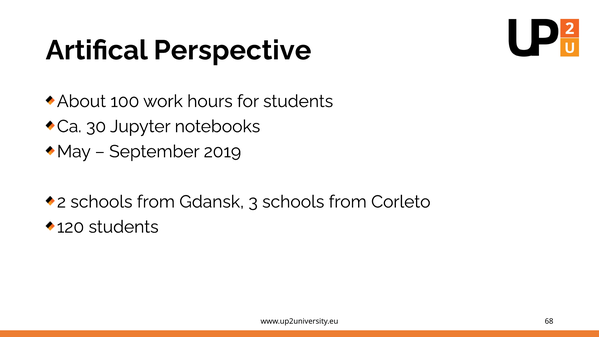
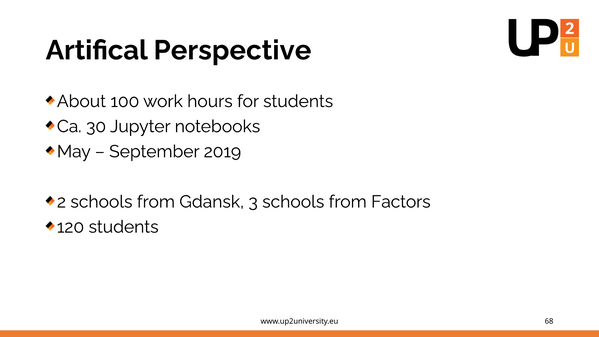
Corleto: Corleto -> Factors
